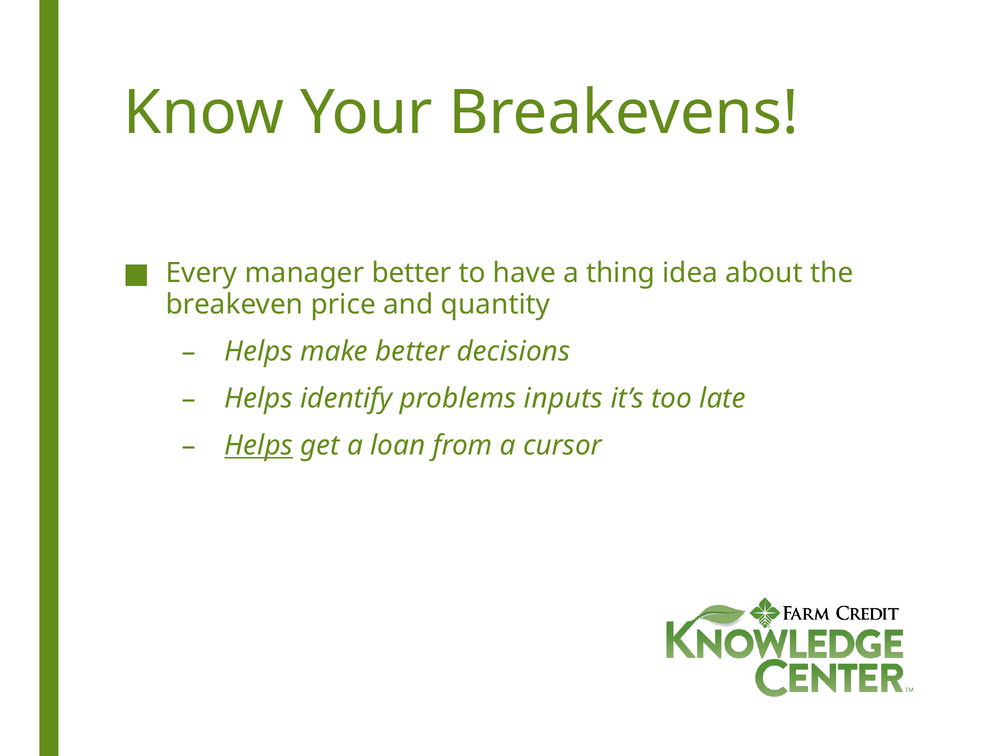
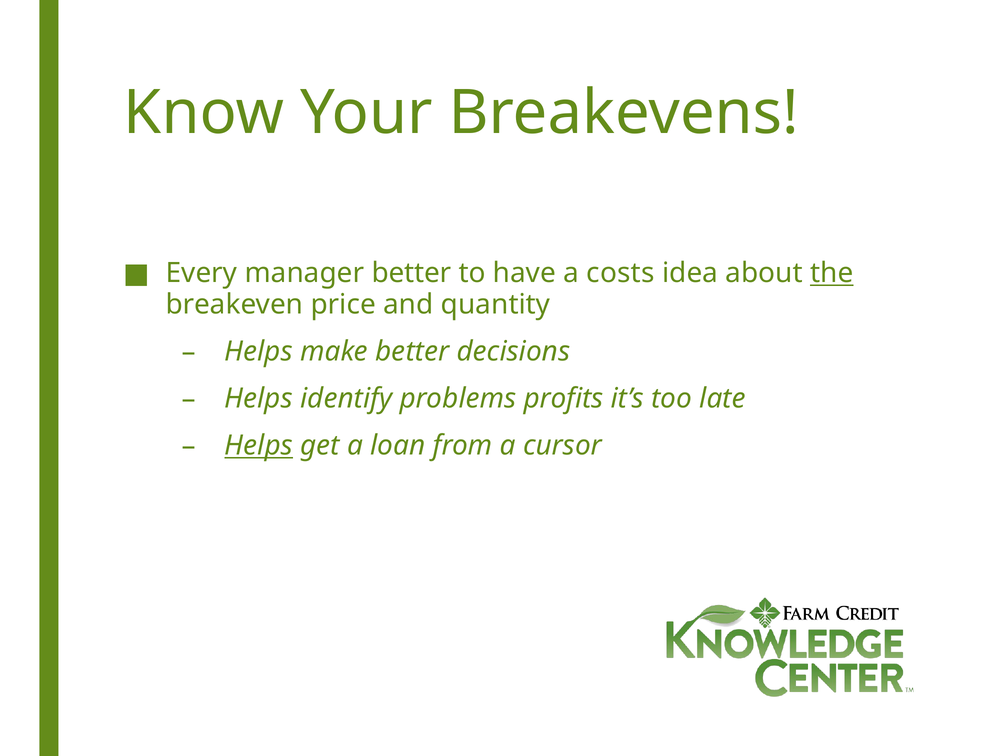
thing: thing -> costs
the underline: none -> present
inputs: inputs -> profits
